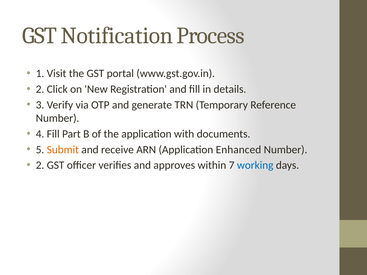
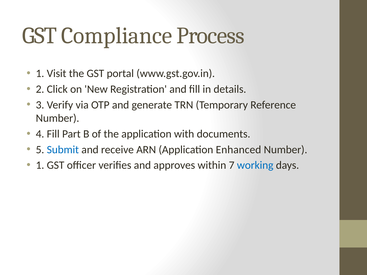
Notification: Notification -> Compliance
Submit colour: orange -> blue
2 at (40, 165): 2 -> 1
